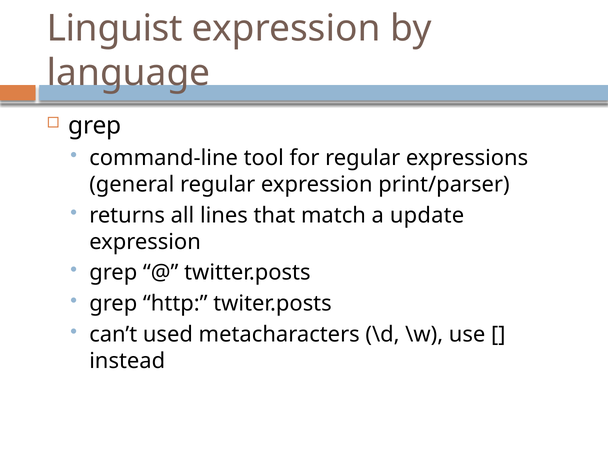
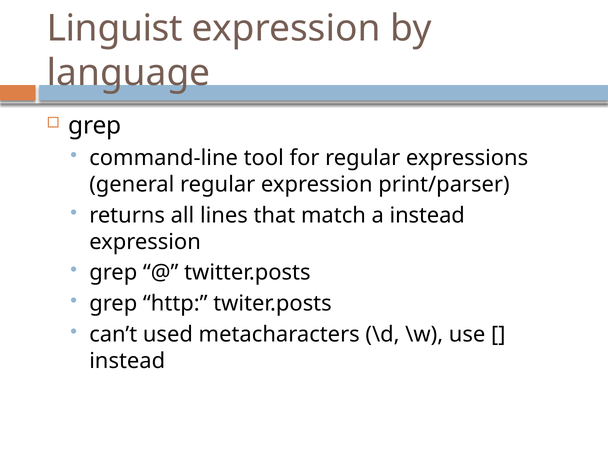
a update: update -> instead
